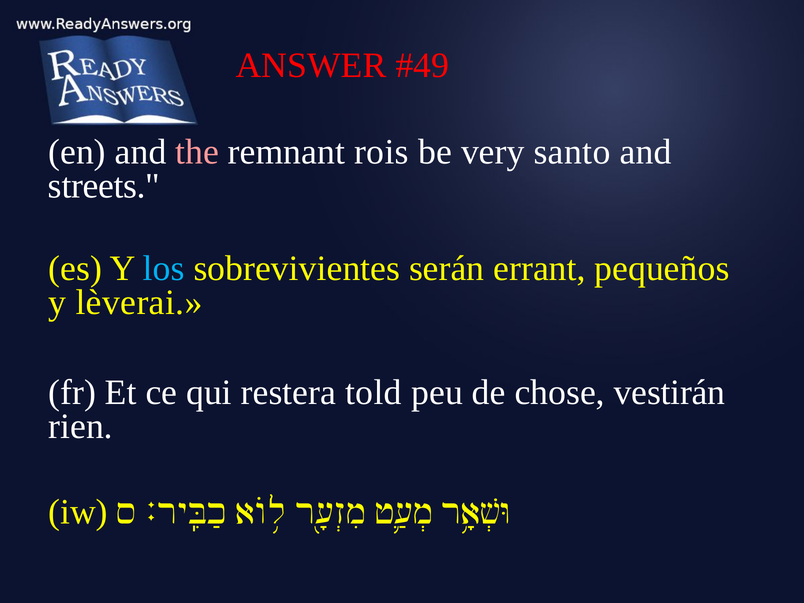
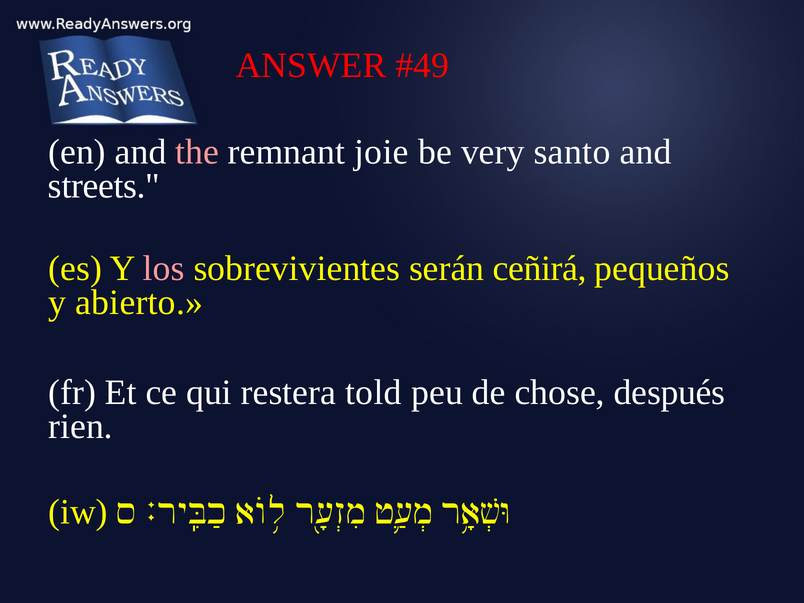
rois: rois -> joie
los colour: light blue -> pink
errant: errant -> ceñirá
lèverai: lèverai -> abierto
vestirán: vestirán -> después
